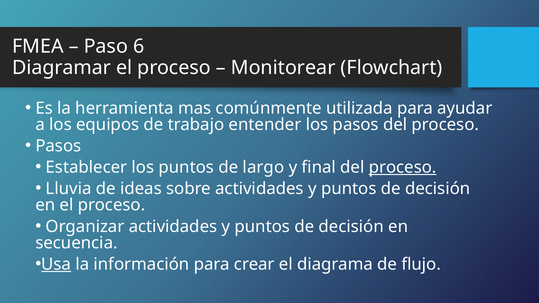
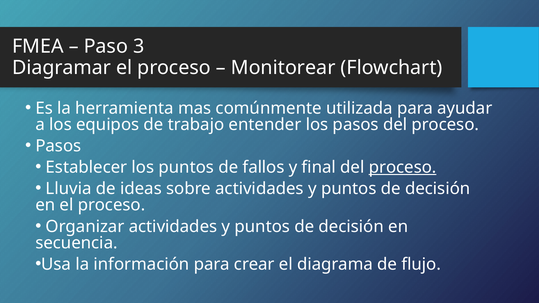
6: 6 -> 3
largo: largo -> fallos
Usa underline: present -> none
